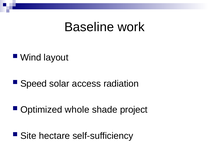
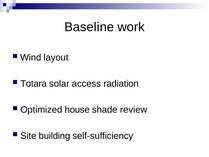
Speed: Speed -> Totara
whole: whole -> house
project: project -> review
hectare: hectare -> building
